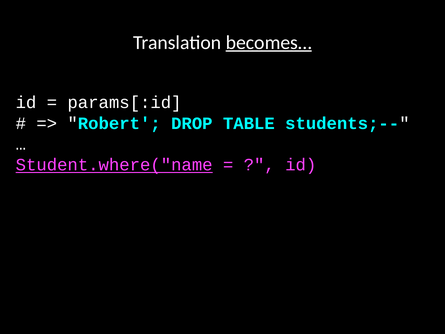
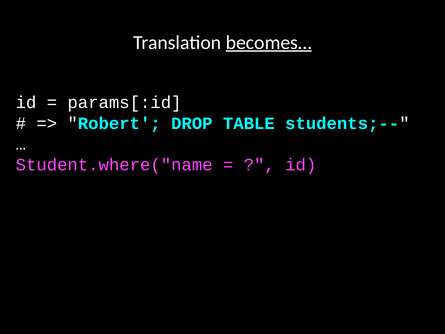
Student.where("name underline: present -> none
